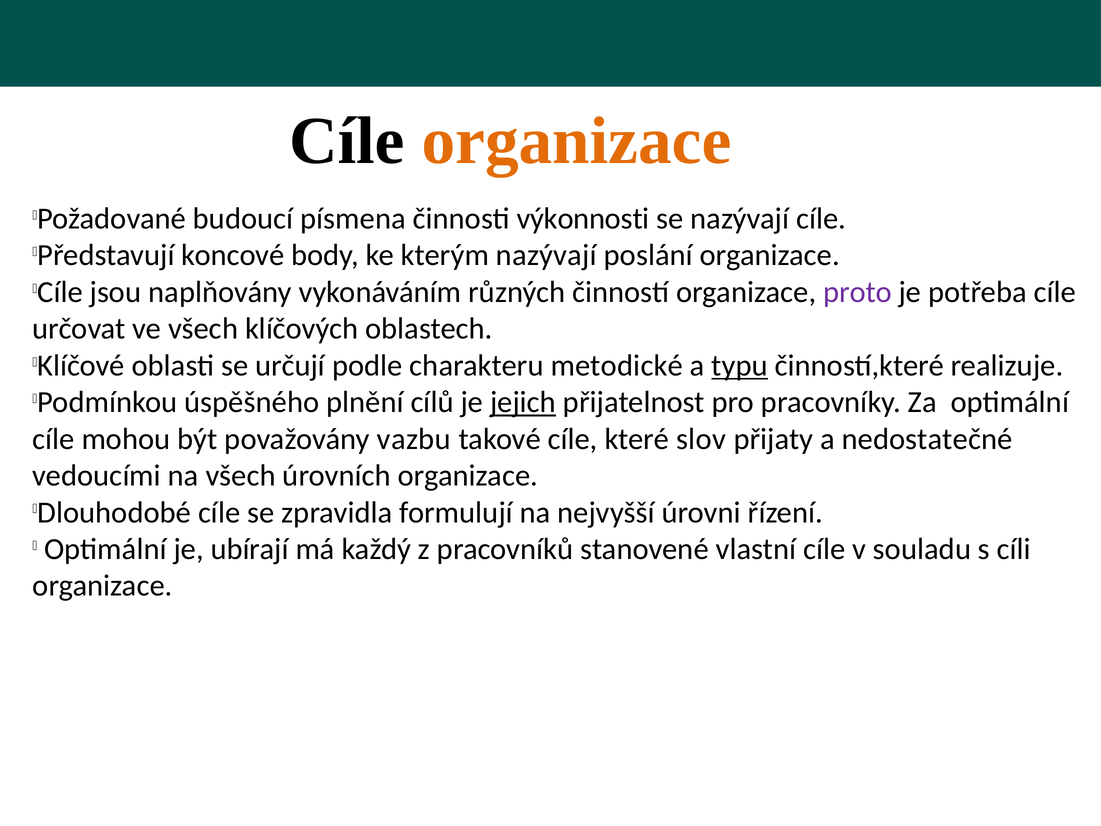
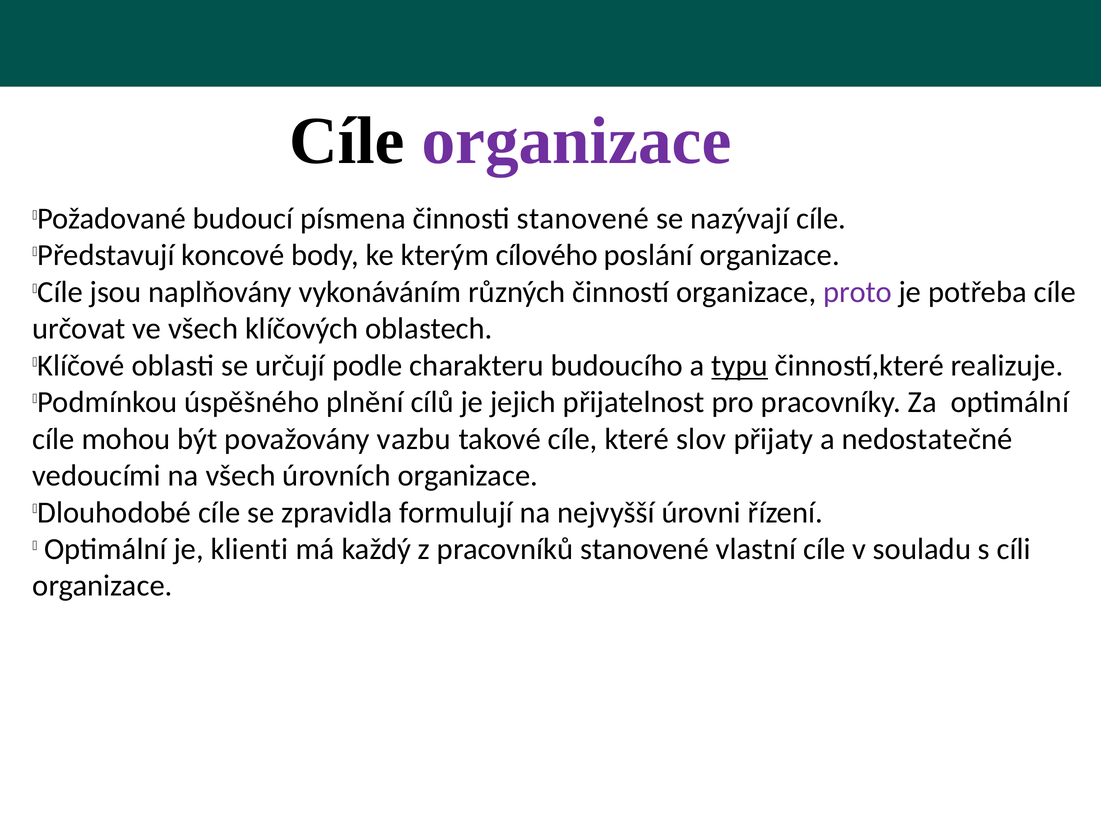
organizace at (576, 141) colour: orange -> purple
činnosti výkonnosti: výkonnosti -> stanovené
kterým nazývají: nazývají -> cílového
metodické: metodické -> budoucího
jejich underline: present -> none
ubírají: ubírají -> klienti
